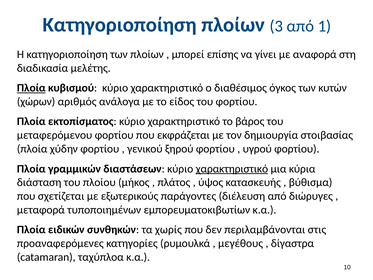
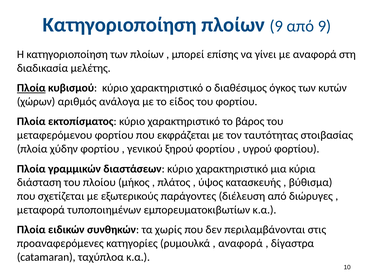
πλοίων 3: 3 -> 9
από 1: 1 -> 9
δημιουργία: δημιουργία -> ταυτότητας
χαρακτηριστικό at (232, 169) underline: present -> none
μεγέθους at (241, 243): μεγέθους -> αναφορά
